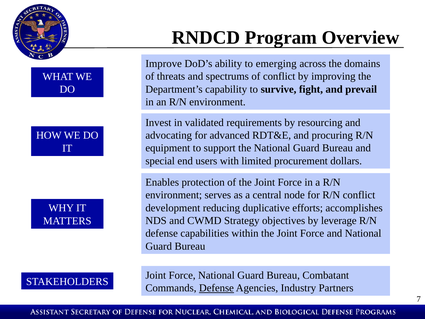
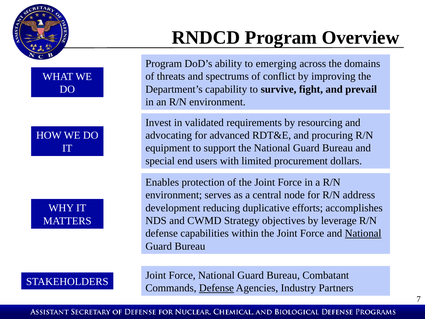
Improve at (164, 64): Improve -> Program
R/N conflict: conflict -> address
National at (363, 233) underline: none -> present
